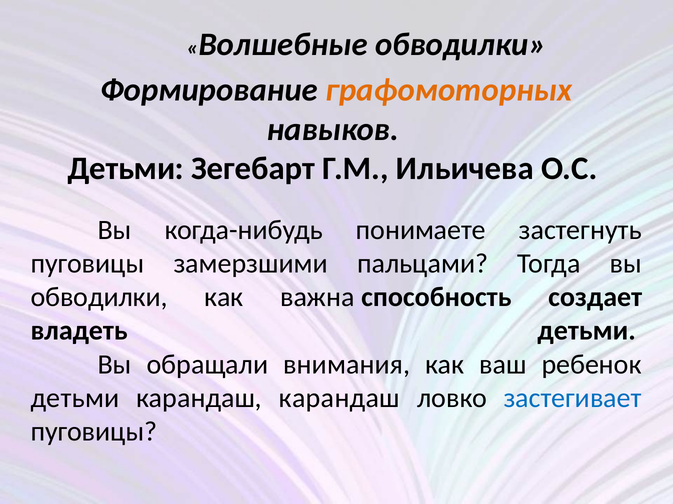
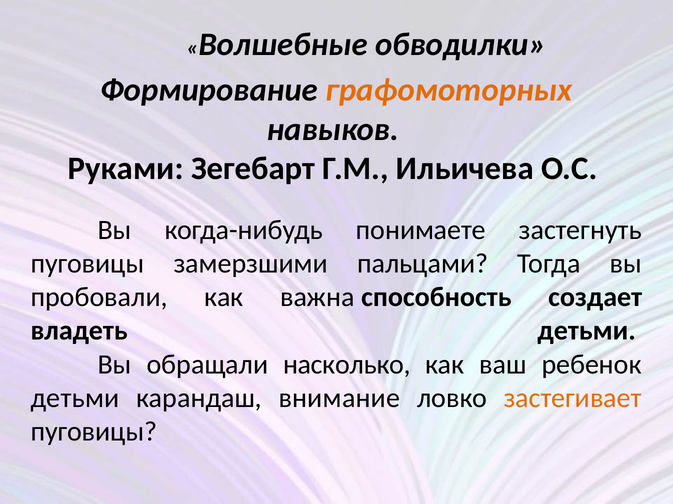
Детьми at (126, 169): Детьми -> Руками
обводилки at (99, 298): обводилки -> пробовали
внимания: внимания -> насколько
карандаш карандаш: карандаш -> внимание
застегивает colour: blue -> orange
